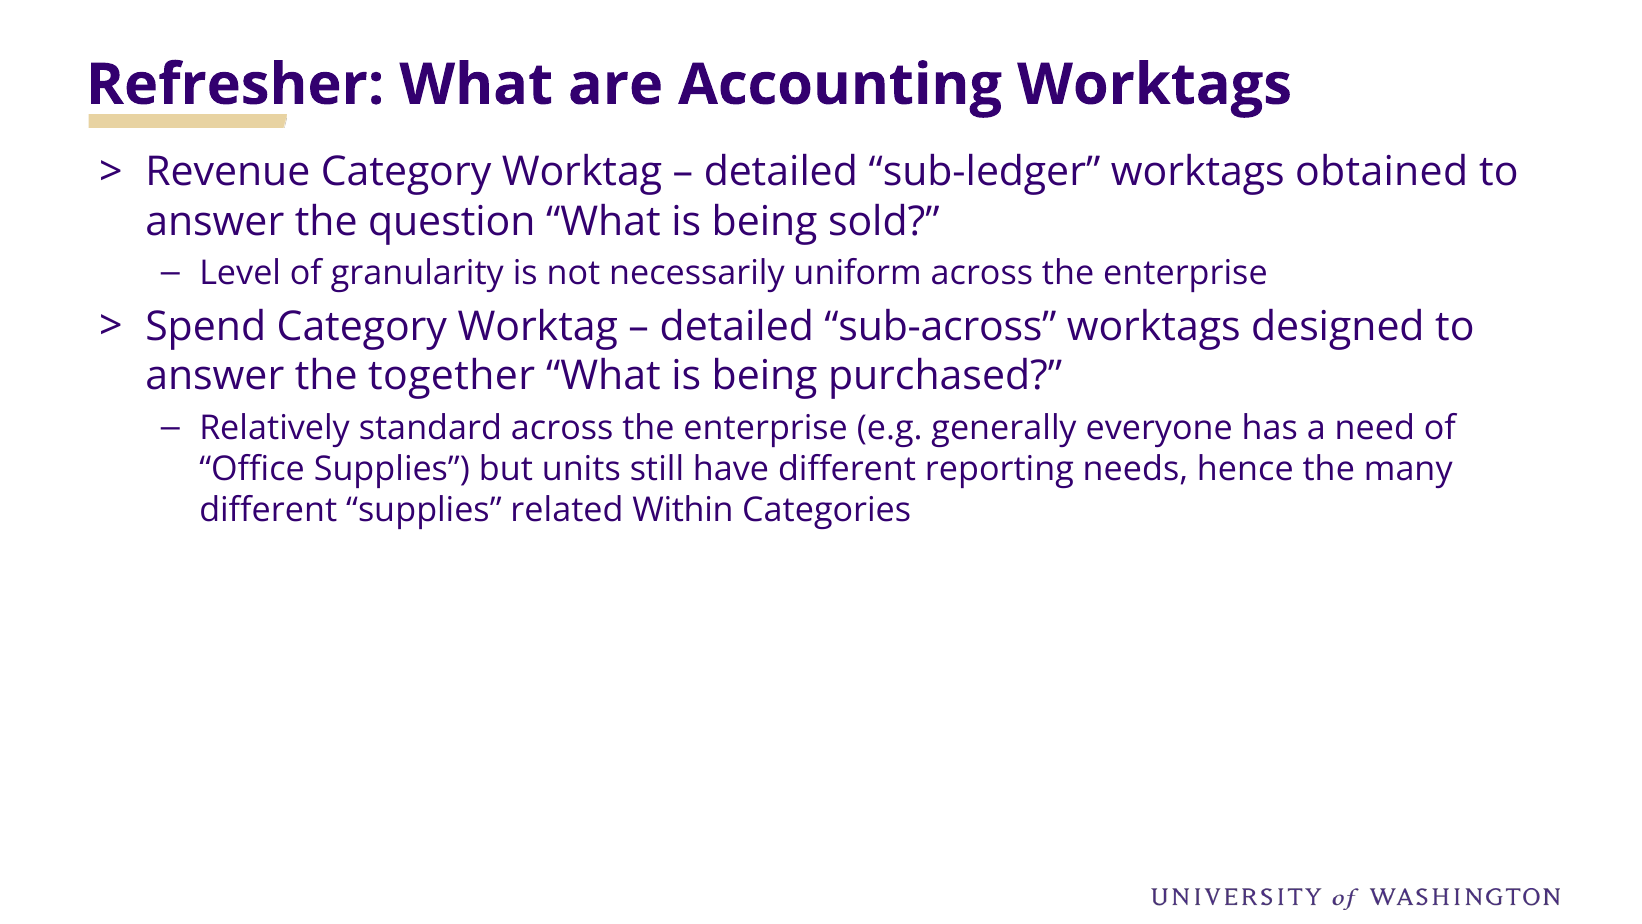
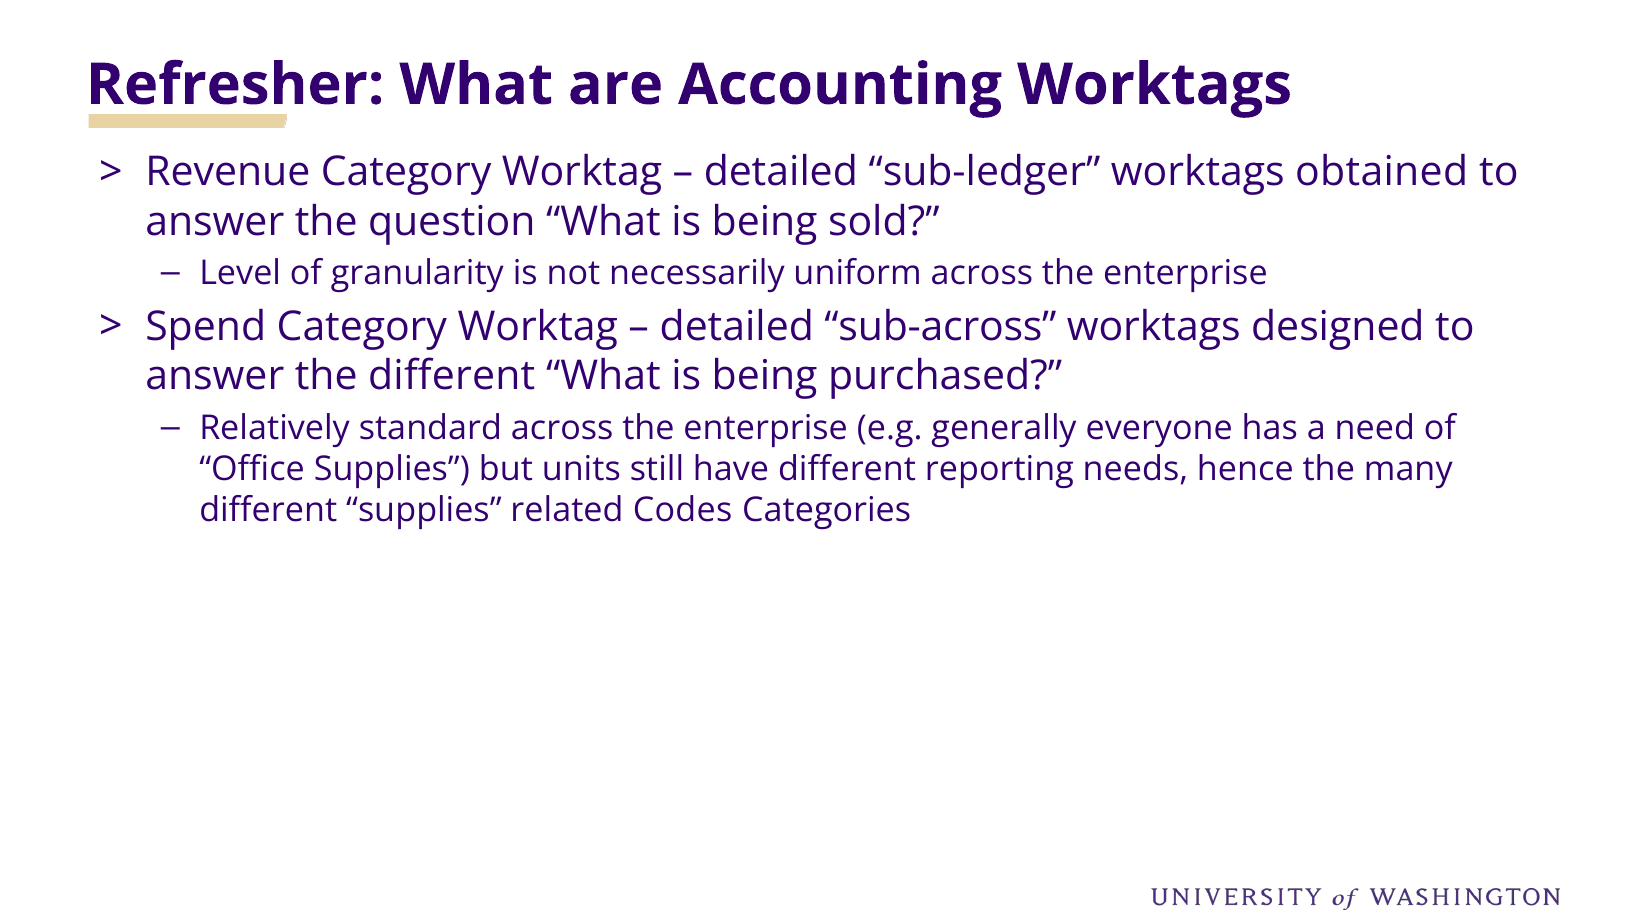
the together: together -> different
Within: Within -> Codes
